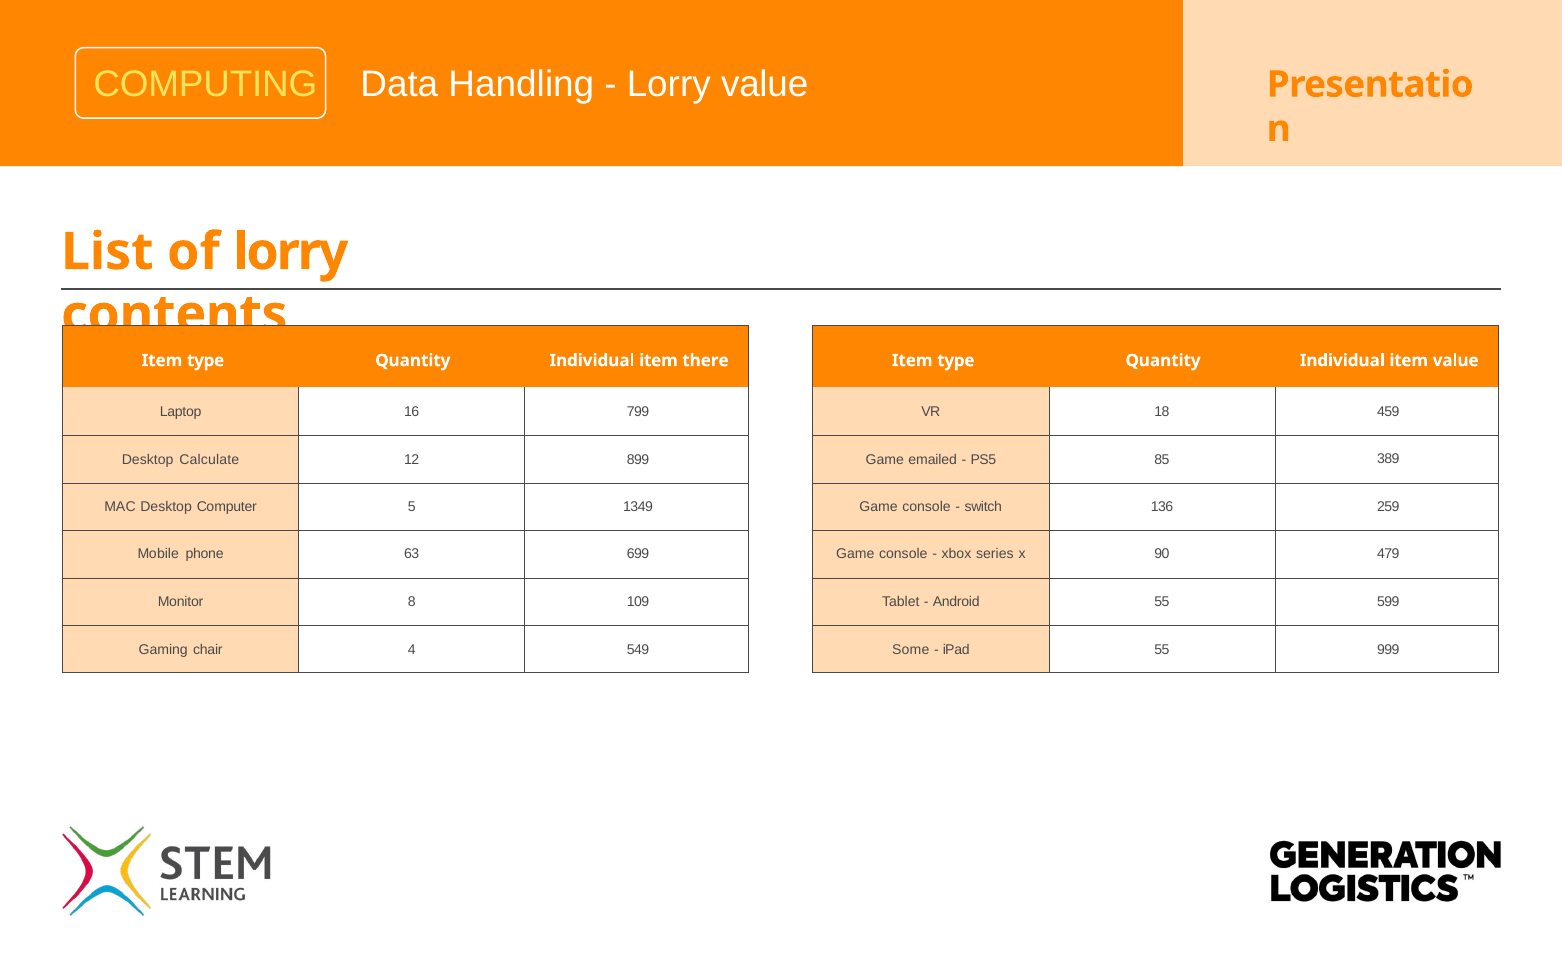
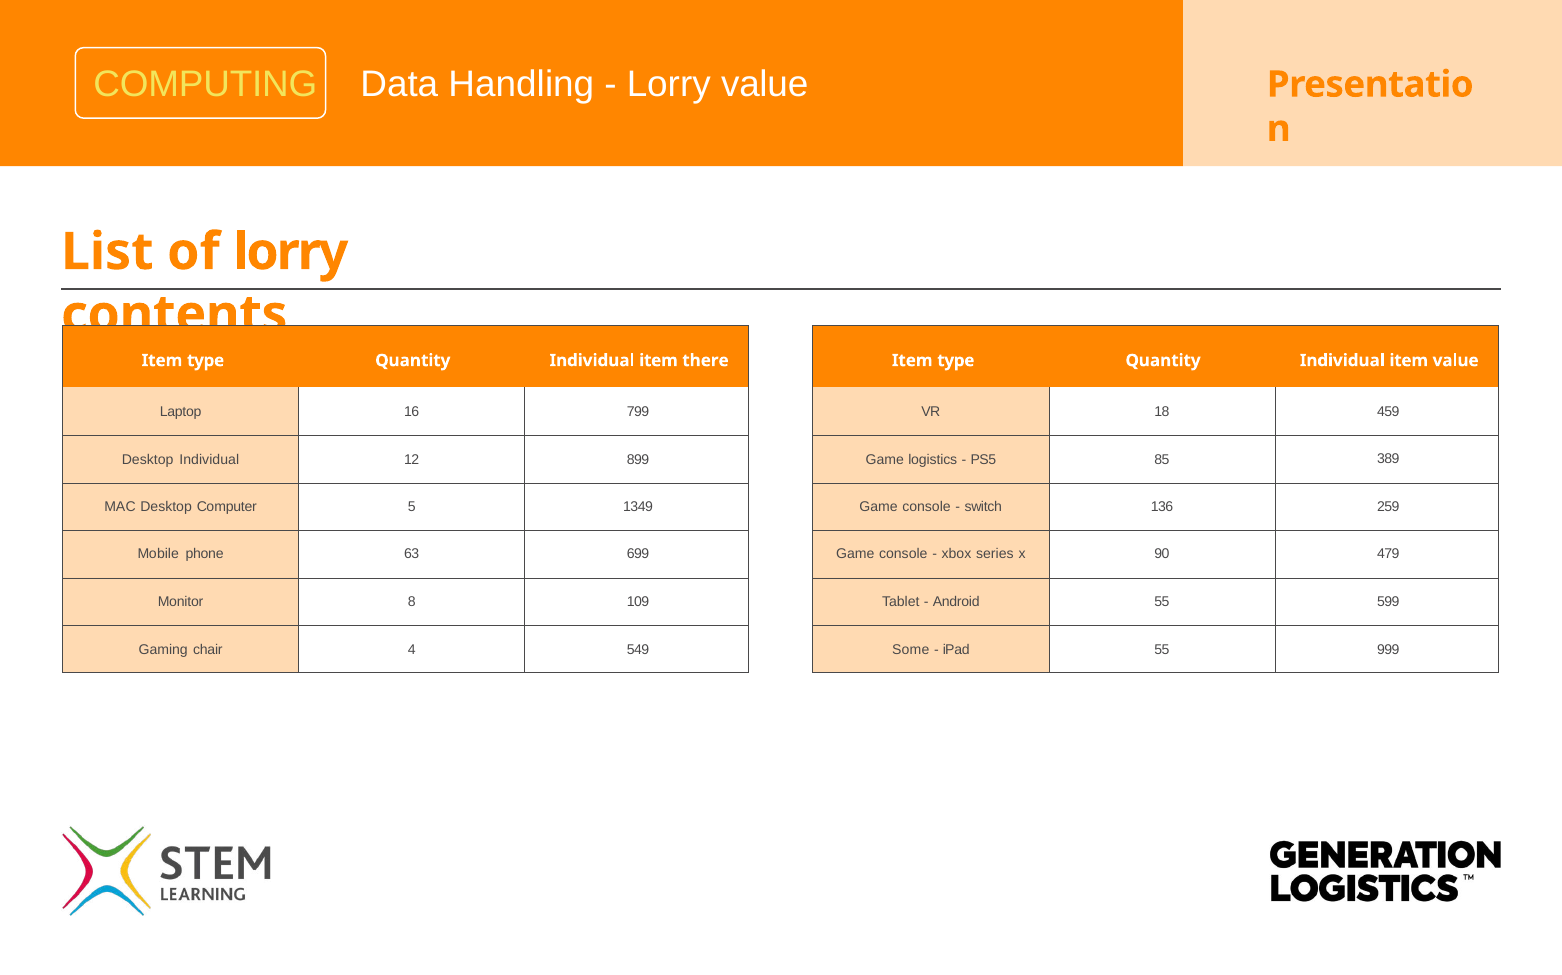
Desktop Calculate: Calculate -> Individual
emailed: emailed -> logistics
